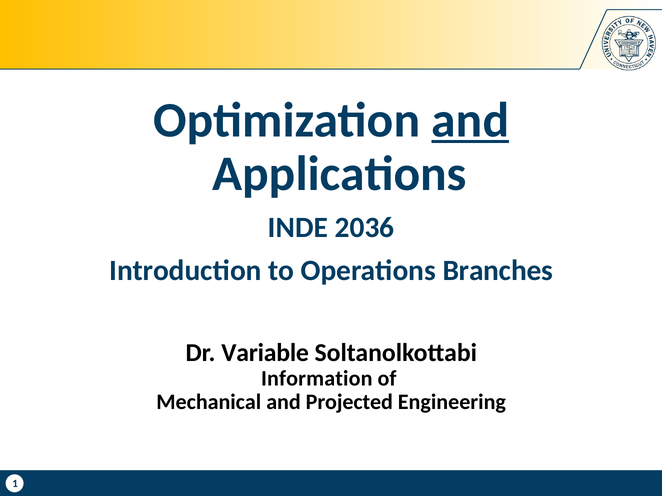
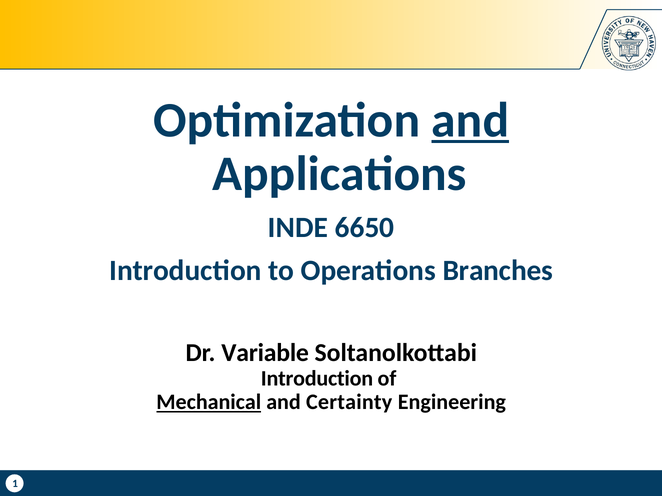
2036: 2036 -> 6650
Information at (317, 379): Information -> Introduction
Mechanical underline: none -> present
Projected: Projected -> Certainty
